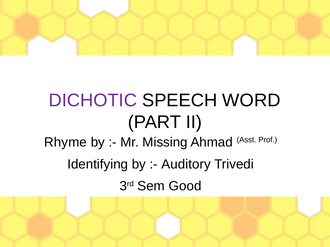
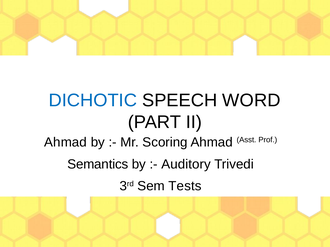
DICHOTIC colour: purple -> blue
Rhyme at (66, 143): Rhyme -> Ahmad
Missing: Missing -> Scoring
Identifying: Identifying -> Semantics
Good: Good -> Tests
